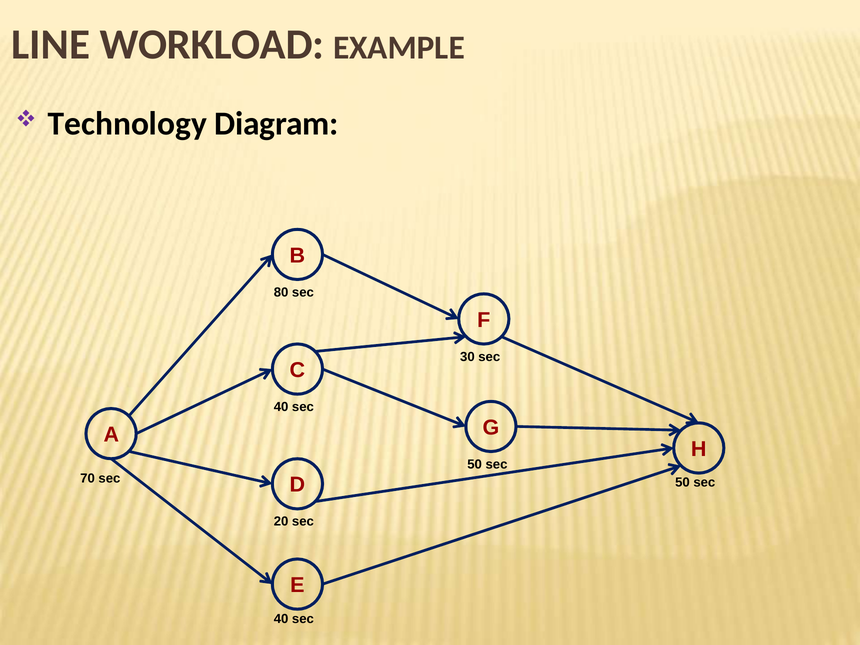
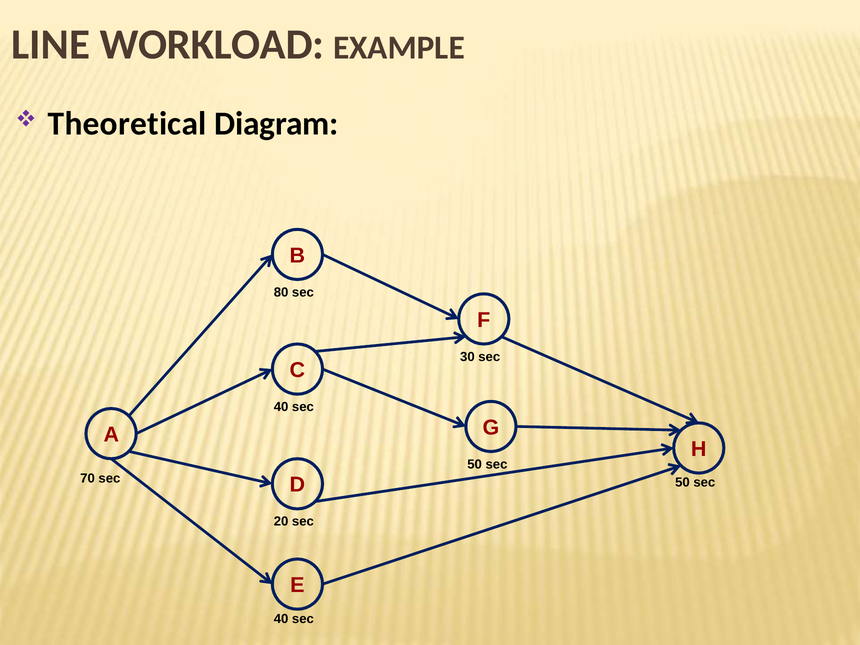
Technology: Technology -> Theoretical
